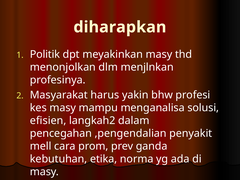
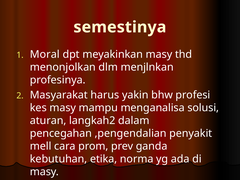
diharapkan: diharapkan -> semestinya
Politik: Politik -> Moral
efisien: efisien -> aturan
